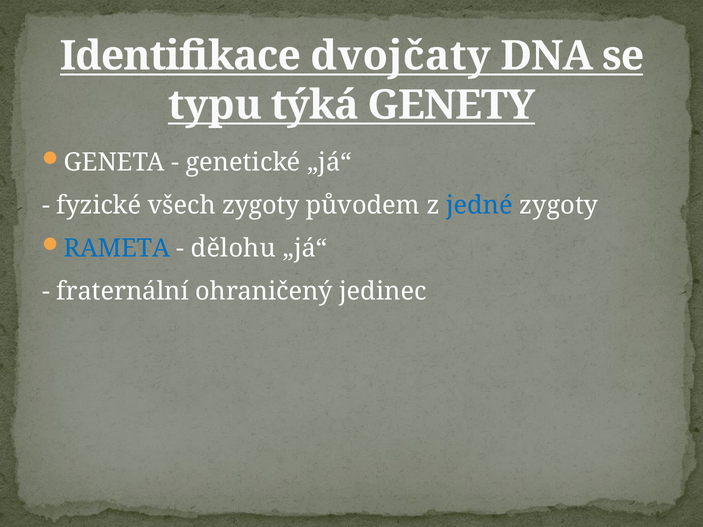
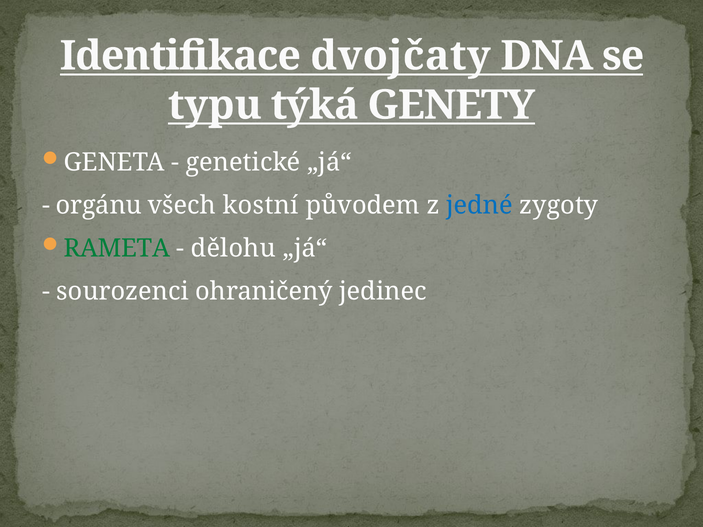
fyzické: fyzické -> orgánu
všech zygoty: zygoty -> kostní
RAMETA colour: blue -> green
fraternální: fraternální -> sourozenci
